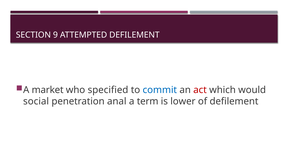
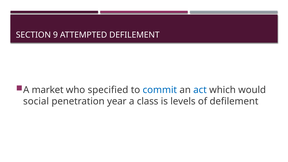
act colour: red -> blue
anal: anal -> year
term: term -> class
lower: lower -> levels
